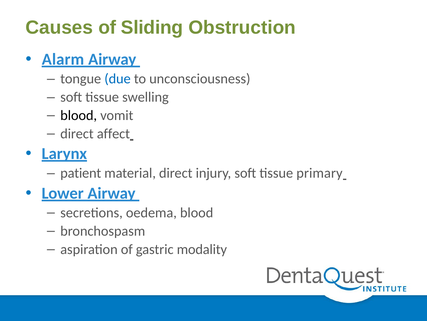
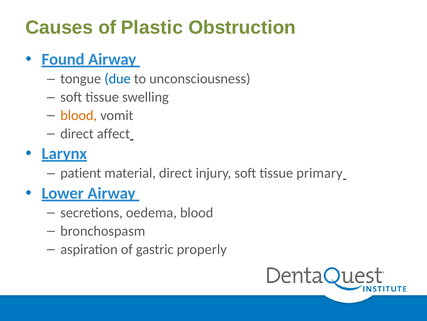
Sliding: Sliding -> Plastic
Alarm: Alarm -> Found
blood at (79, 115) colour: black -> orange
modality: modality -> properly
